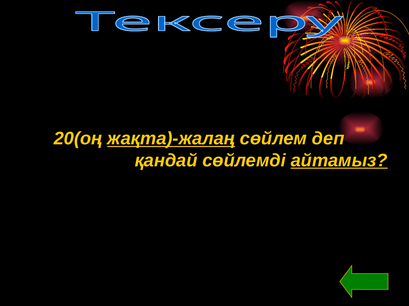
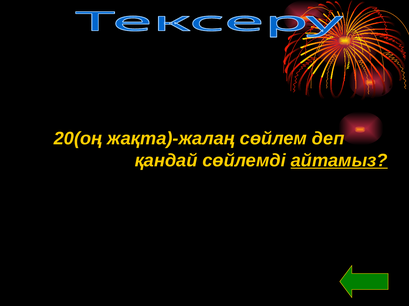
жақта)-жалаң underline: present -> none
